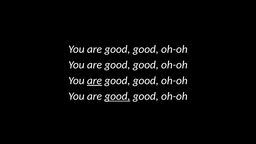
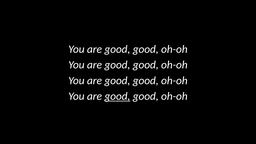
are at (95, 81) underline: present -> none
